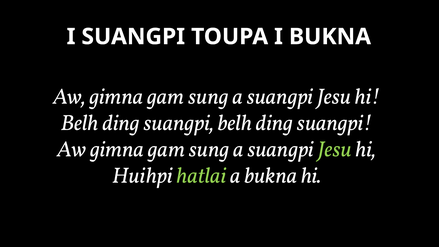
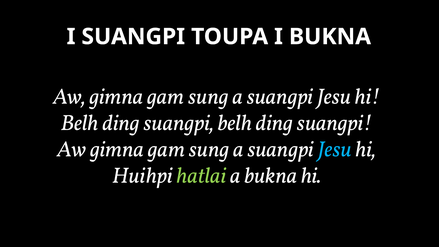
Jesu at (335, 149) colour: light green -> light blue
